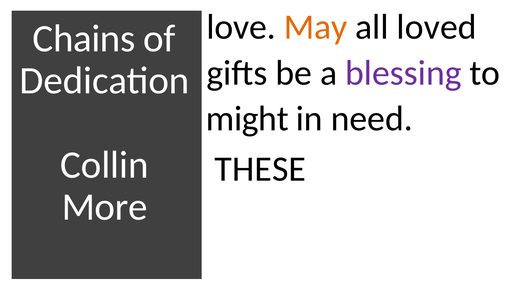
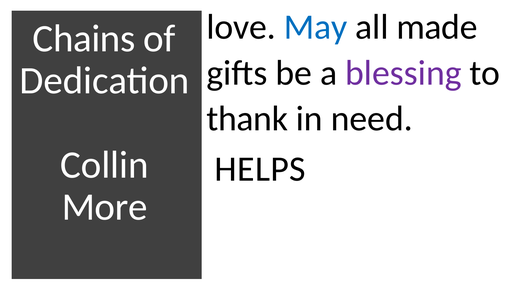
May colour: orange -> blue
loved: loved -> made
might: might -> thank
THESE: THESE -> HELPS
